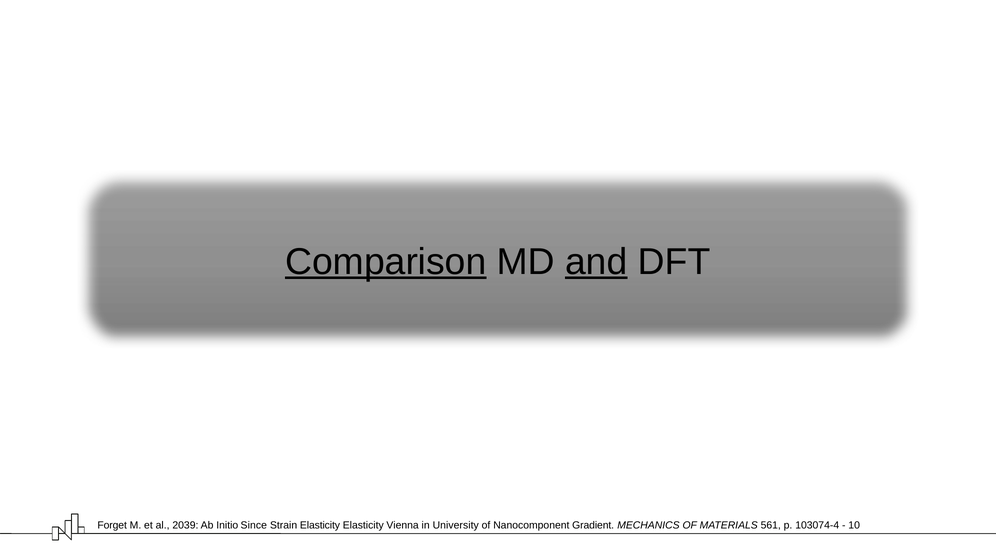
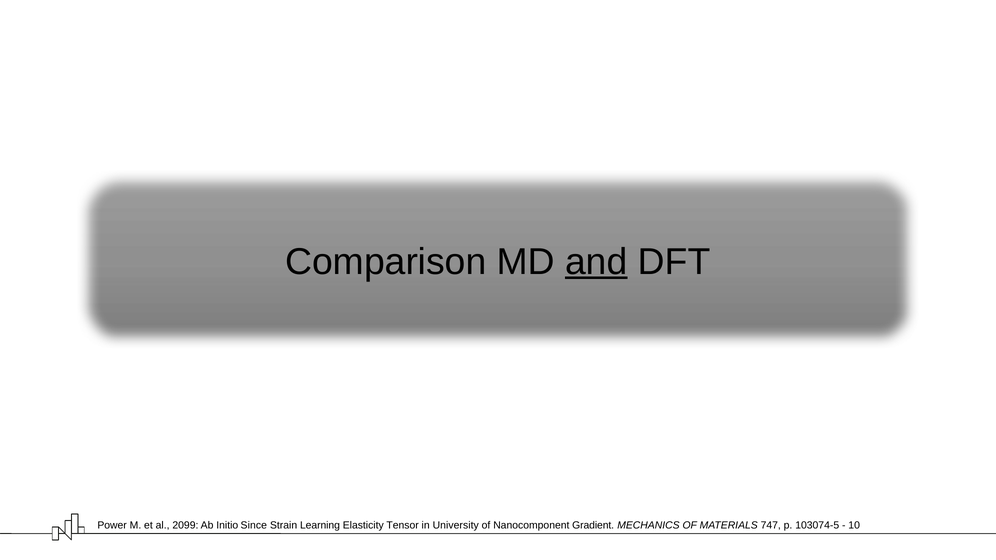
Comparison underline: present -> none
Forget: Forget -> Power
2039: 2039 -> 2099
Strain Elasticity: Elasticity -> Learning
Vienna: Vienna -> Tensor
561: 561 -> 747
103074-4: 103074-4 -> 103074-5
